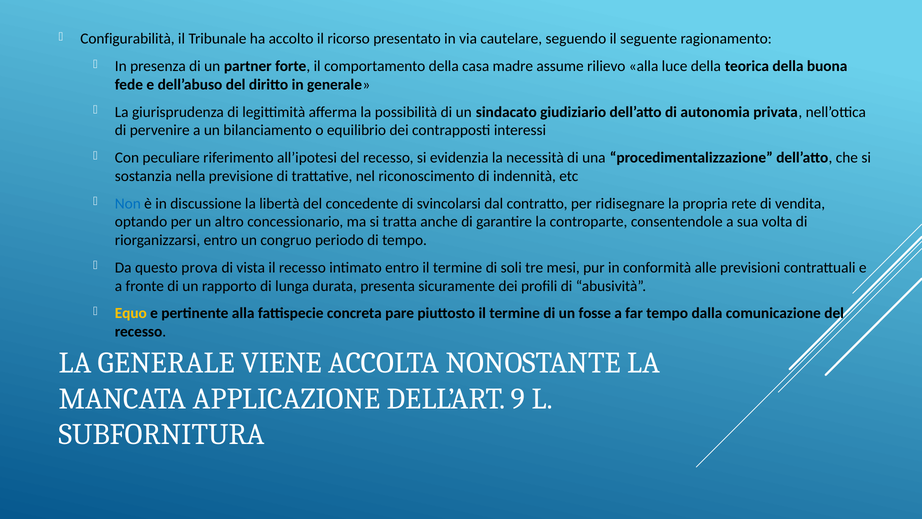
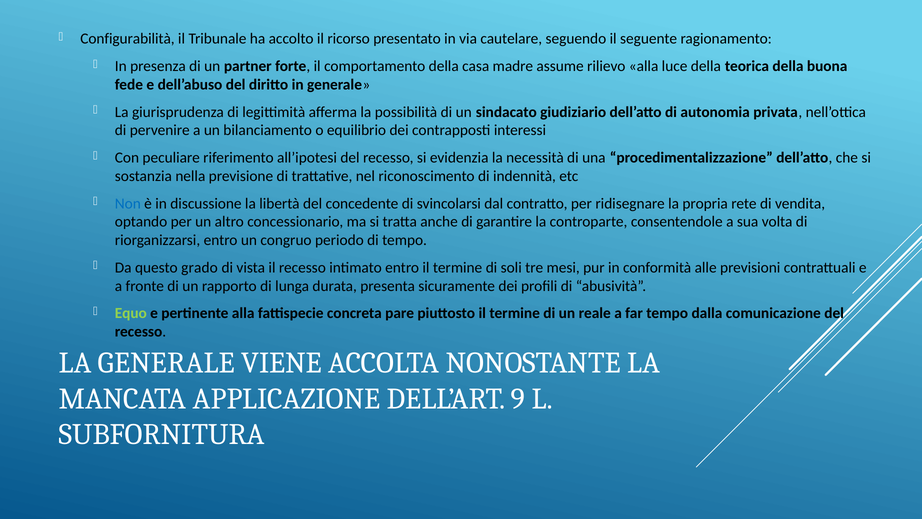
prova: prova -> grado
Equo colour: yellow -> light green
fosse: fosse -> reale
